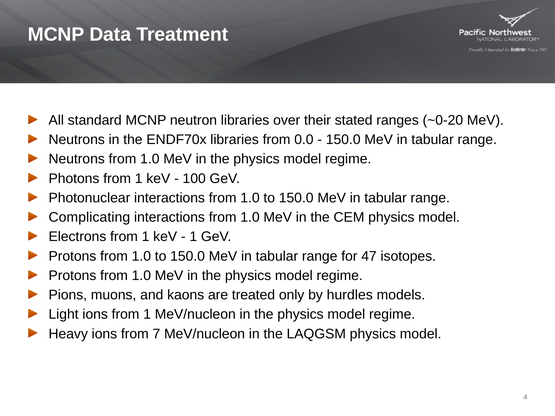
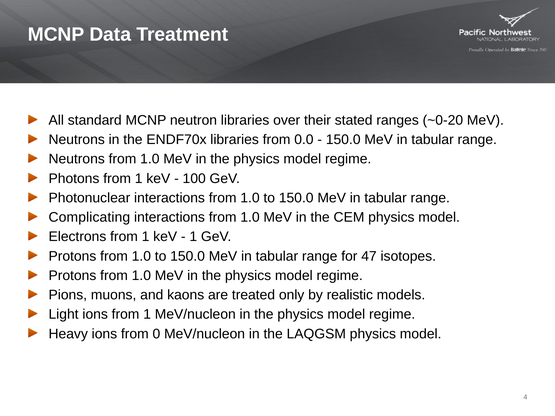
hurdles: hurdles -> realistic
7: 7 -> 0
